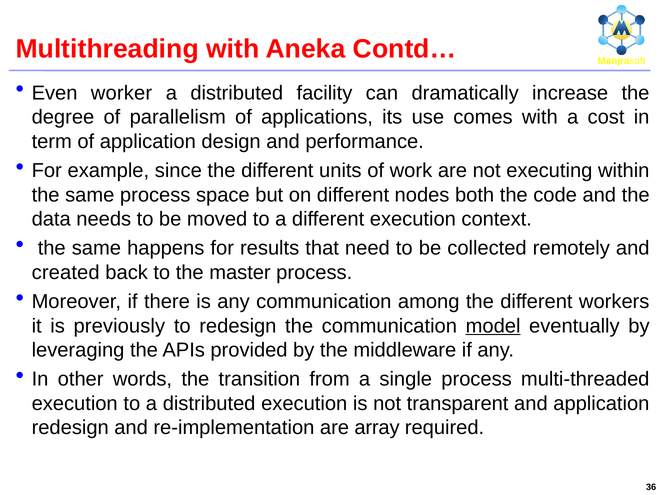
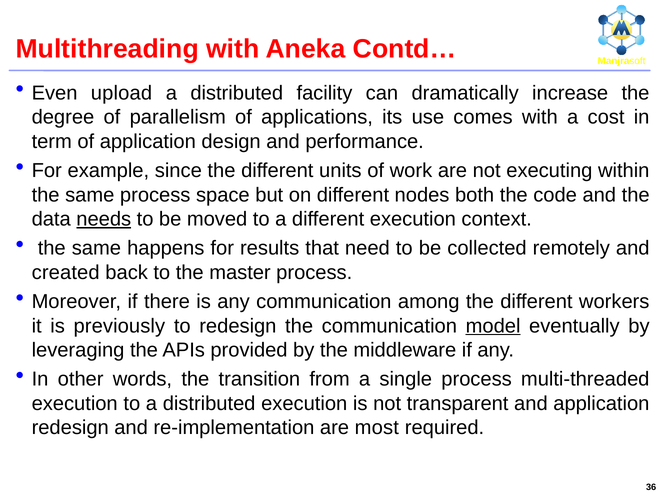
worker: worker -> upload
needs underline: none -> present
array: array -> most
